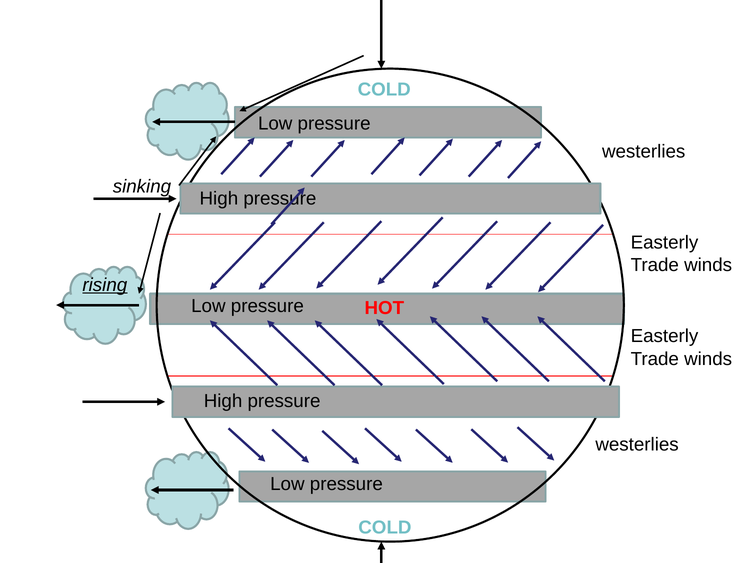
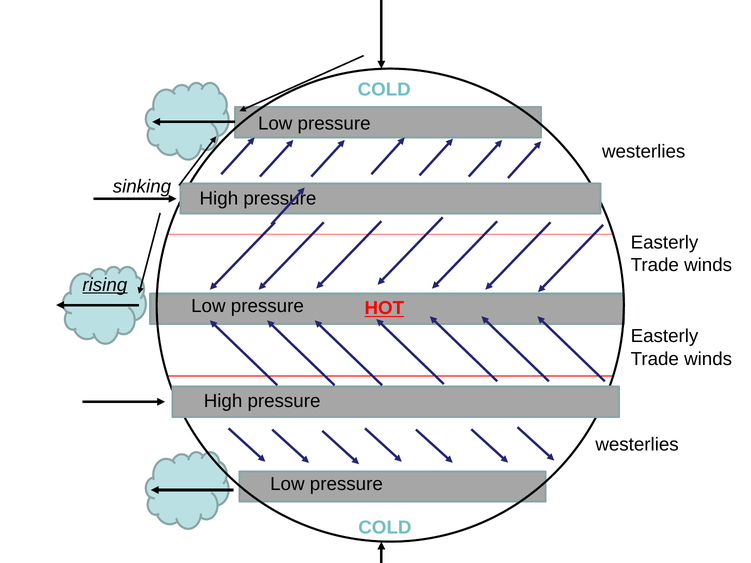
HOT underline: none -> present
